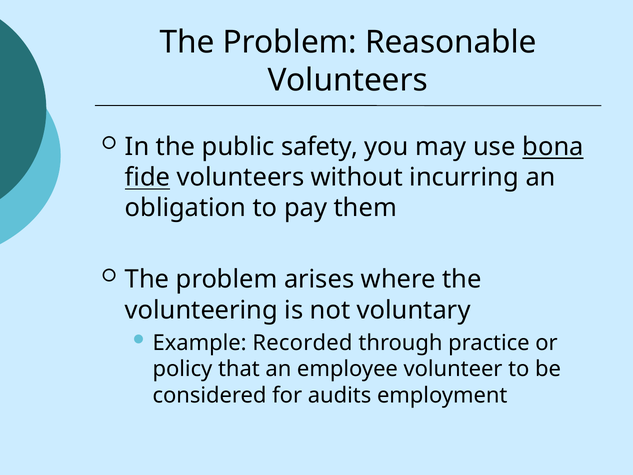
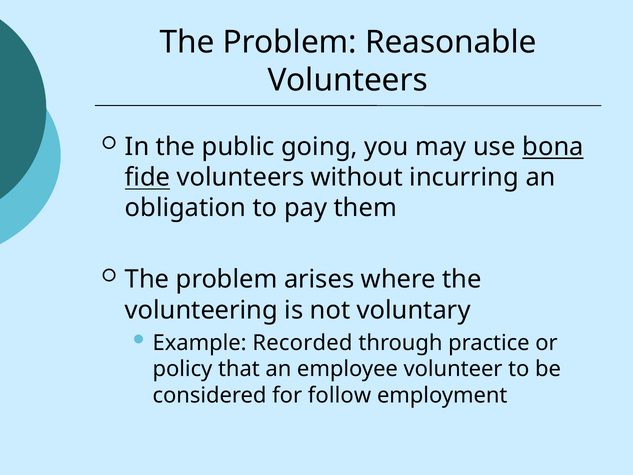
safety: safety -> going
audits: audits -> follow
